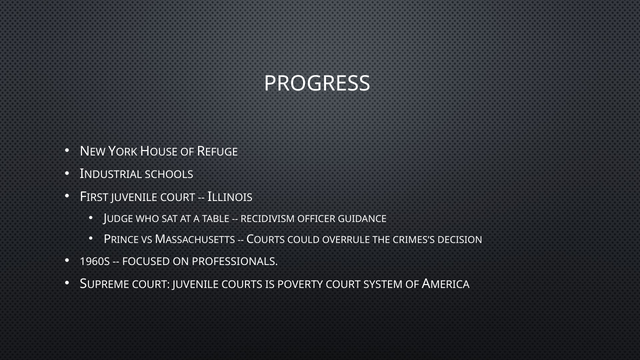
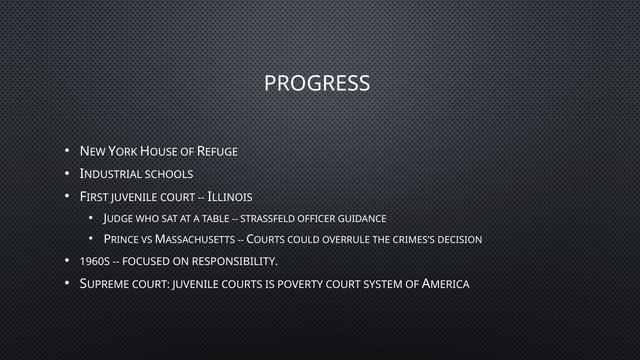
RECIDIVISM: RECIDIVISM -> STRASSFELD
PROFESSIONALS: PROFESSIONALS -> RESPONSIBILITY
